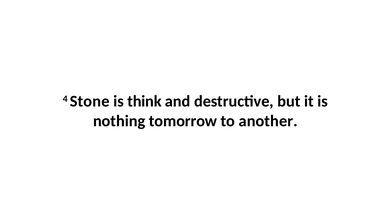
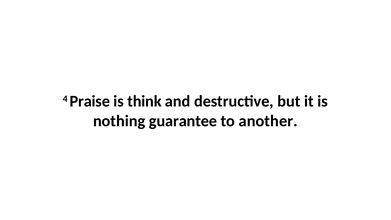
Stone: Stone -> Praise
tomorrow: tomorrow -> guarantee
